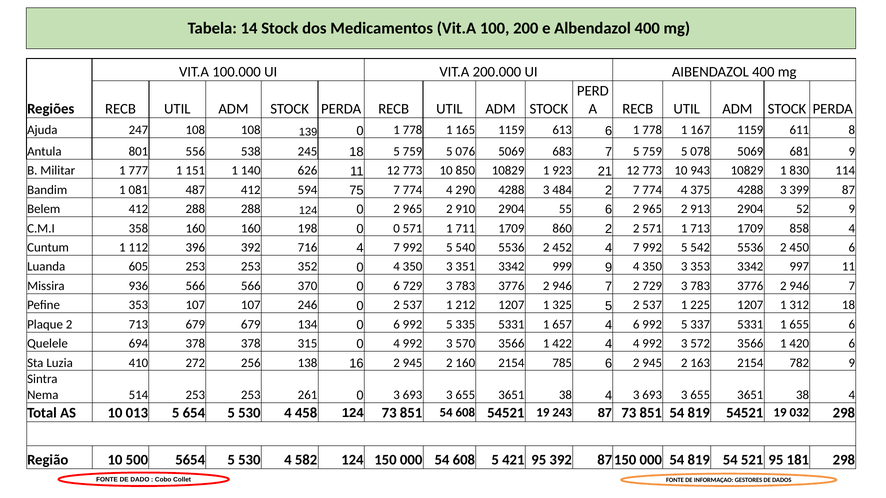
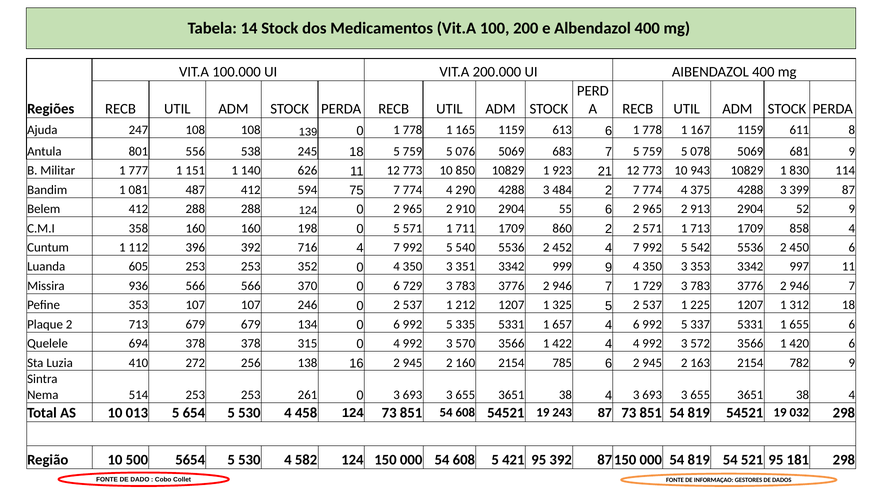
0 0: 0 -> 5
7 2: 2 -> 1
